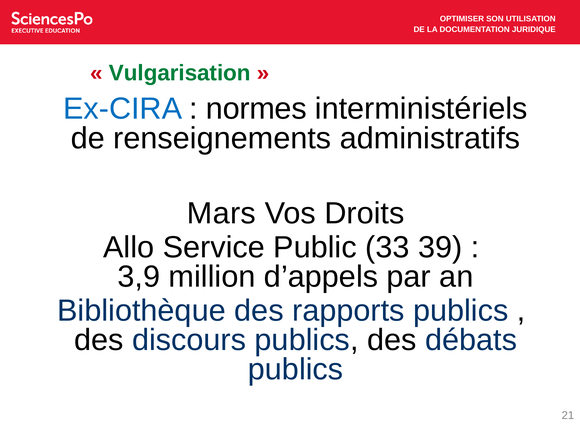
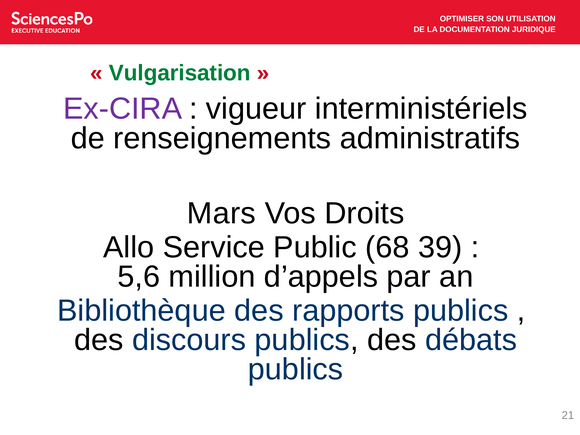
Ex-CIRA colour: blue -> purple
normes: normes -> vigueur
33: 33 -> 68
3,9: 3,9 -> 5,6
